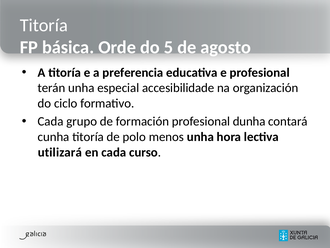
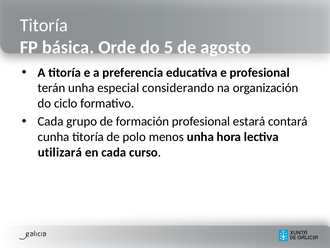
accesibilidade: accesibilidade -> considerando
dunha: dunha -> estará
